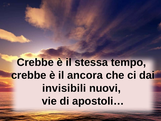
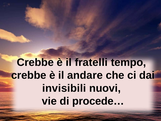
stessa: stessa -> fratelli
ancora: ancora -> andare
apostoli…: apostoli… -> procede…
